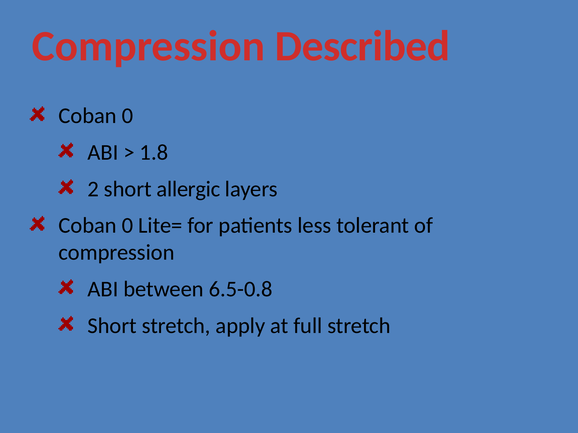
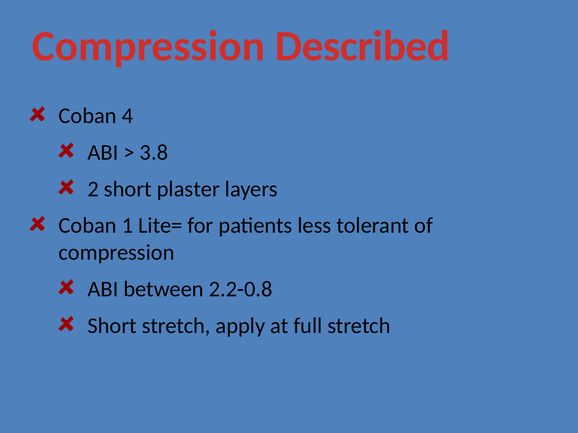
0 at (127, 116): 0 -> 4
1.8: 1.8 -> 3.8
allergic: allergic -> plaster
0 at (127, 226): 0 -> 1
6.5-0.8: 6.5-0.8 -> 2.2-0.8
